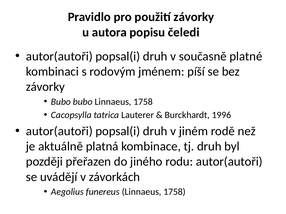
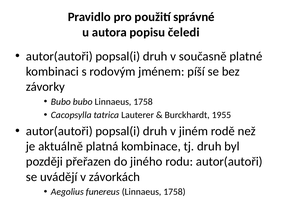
použití závorky: závorky -> správné
1996: 1996 -> 1955
